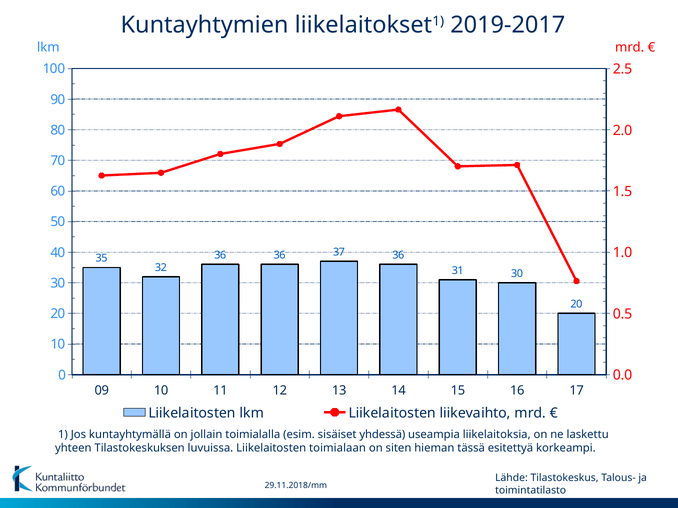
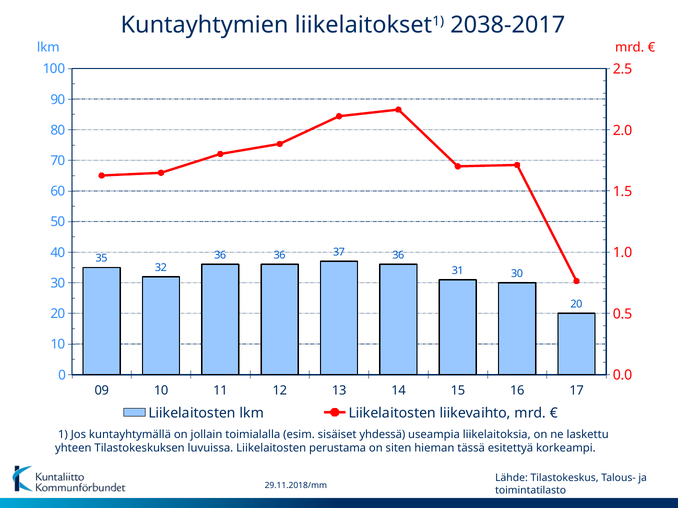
2019-2017: 2019-2017 -> 2038-2017
toimialaan: toimialaan -> perustama
